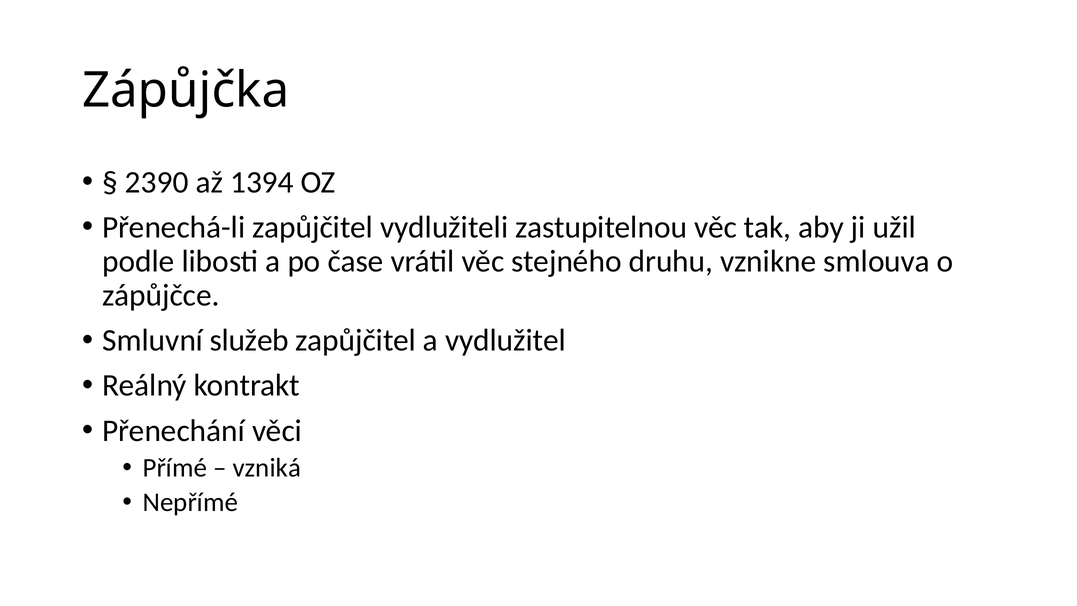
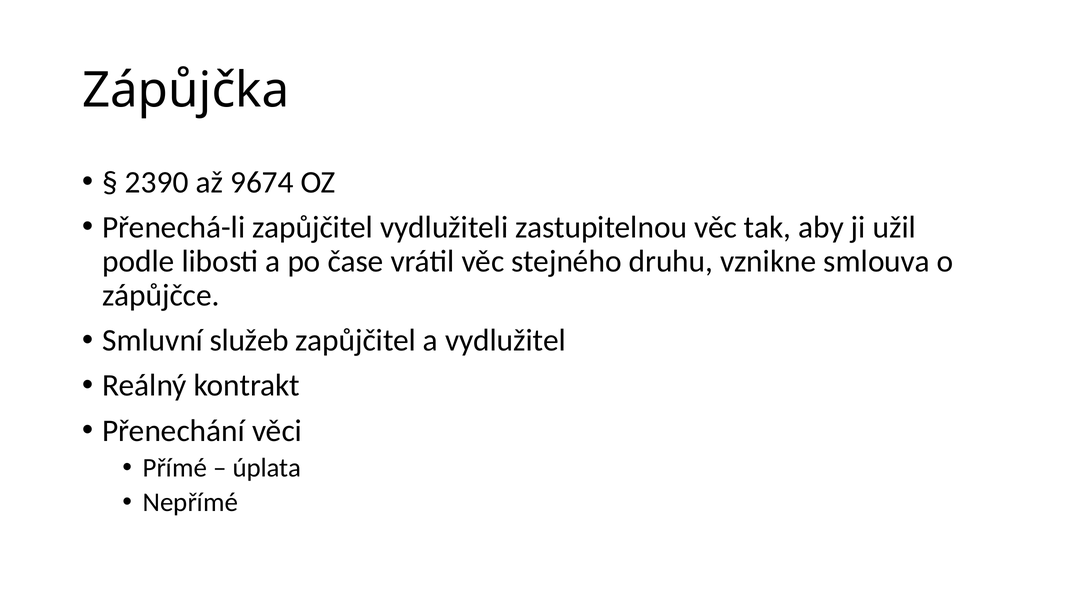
1394: 1394 -> 9674
vzniká: vzniká -> úplata
